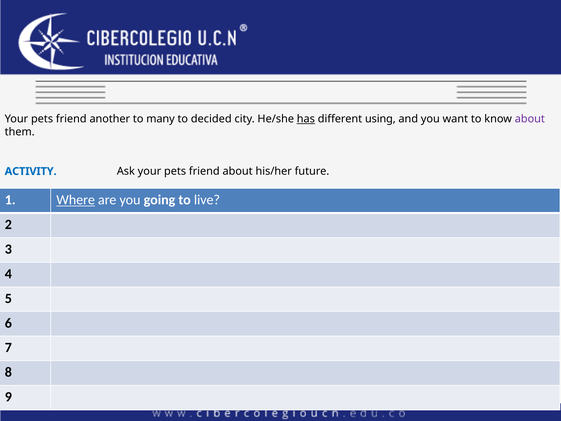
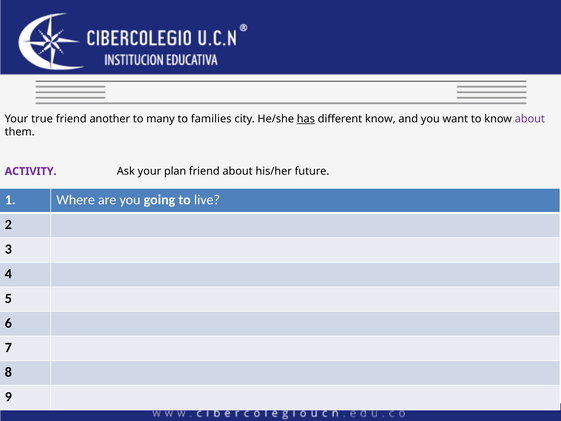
pets at (42, 119): pets -> true
decided: decided -> families
different using: using -> know
ACTIVITY colour: blue -> purple
Ask your pets: pets -> plan
Where underline: present -> none
